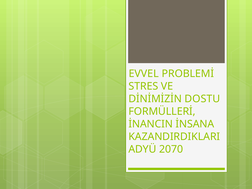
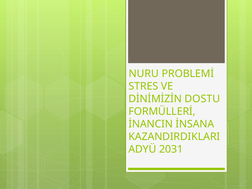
EVVEL: EVVEL -> NURU
2070: 2070 -> 2031
